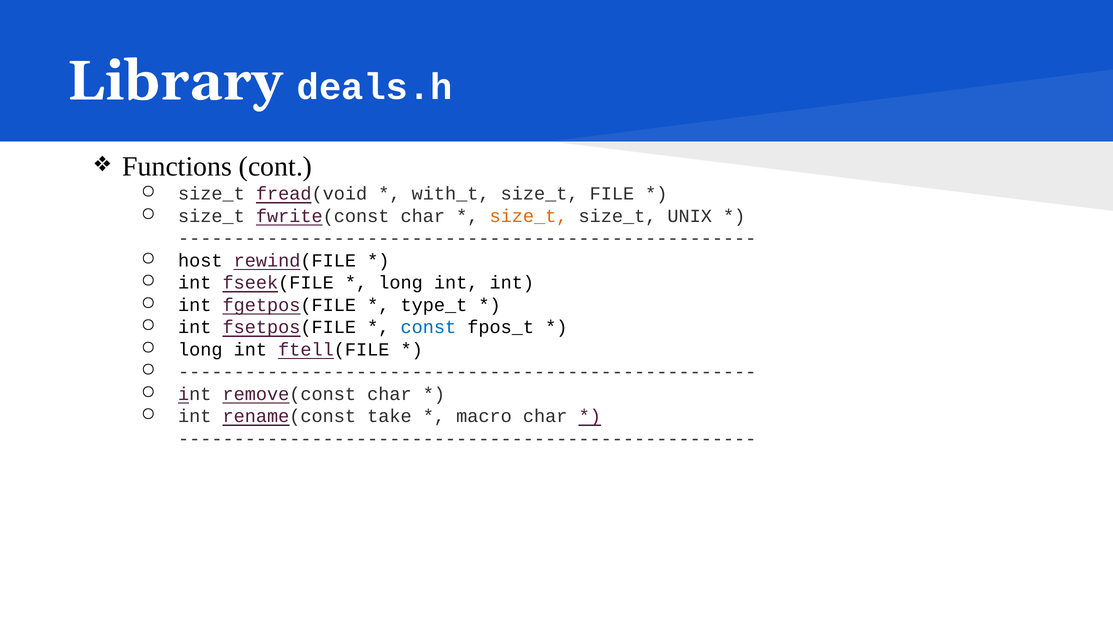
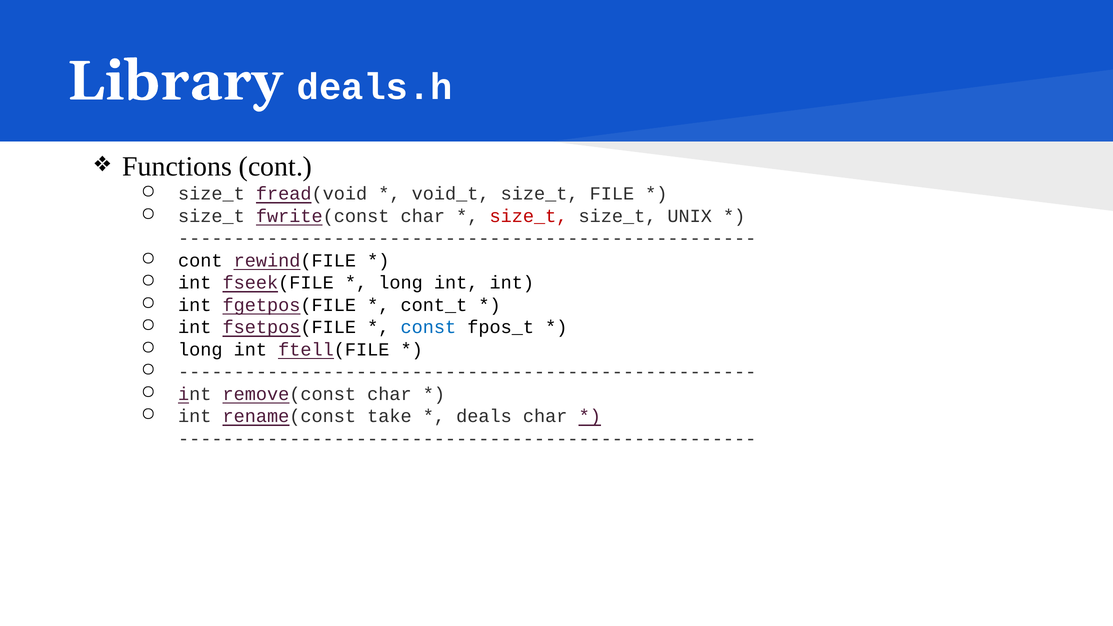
with_t: with_t -> void_t
size_t at (528, 216) colour: orange -> red
host at (200, 261): host -> cont
type_t: type_t -> cont_t
macro: macro -> deals
